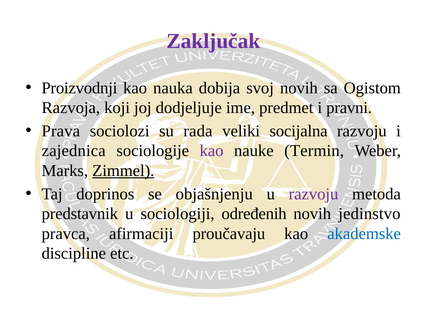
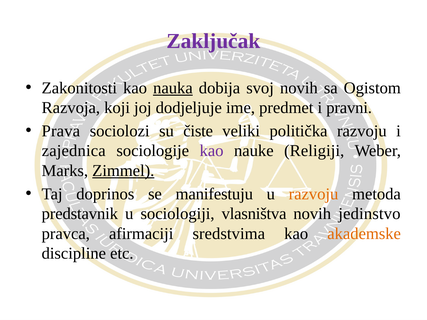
Proizvodnji: Proizvodnji -> Zakonitosti
nauka underline: none -> present
rada: rada -> čiste
socijalna: socijalna -> politička
Termin: Termin -> Religiji
objašnjenju: objašnjenju -> manifestuju
razvoju at (314, 194) colour: purple -> orange
određenih: određenih -> vlasništva
proučavaju: proučavaju -> sredstvima
akademske colour: blue -> orange
